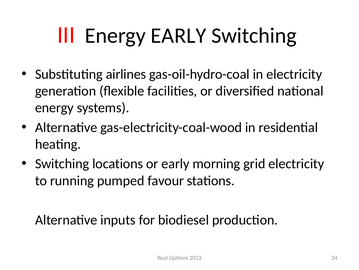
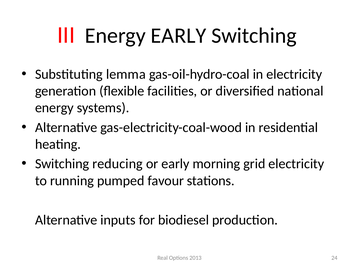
airlines: airlines -> lemma
locations: locations -> reducing
